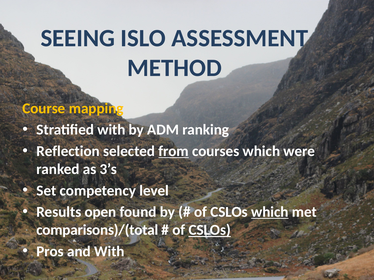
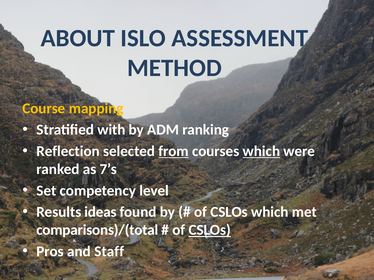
SEEING: SEEING -> ABOUT
which at (261, 151) underline: none -> present
3’s: 3’s -> 7’s
open: open -> ideas
which at (270, 212) underline: present -> none
and With: With -> Staff
